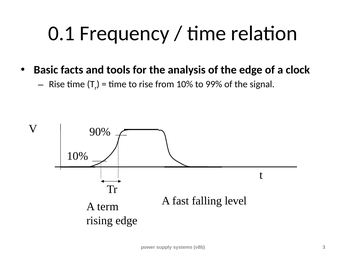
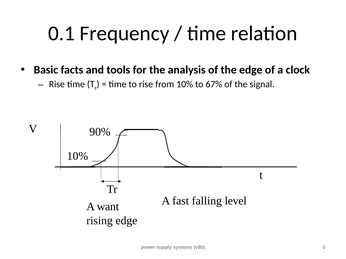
99%: 99% -> 67%
term: term -> want
